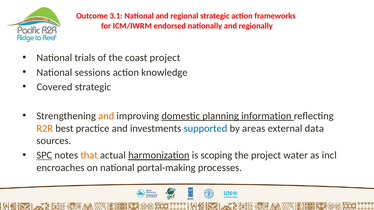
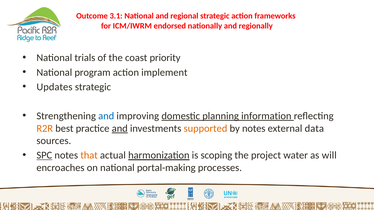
coast project: project -> priority
sessions: sessions -> program
knowledge: knowledge -> implement
Covered: Covered -> Updates
and at (106, 116) colour: orange -> blue
and at (120, 129) underline: none -> present
supported colour: blue -> orange
by areas: areas -> notes
incl: incl -> will
